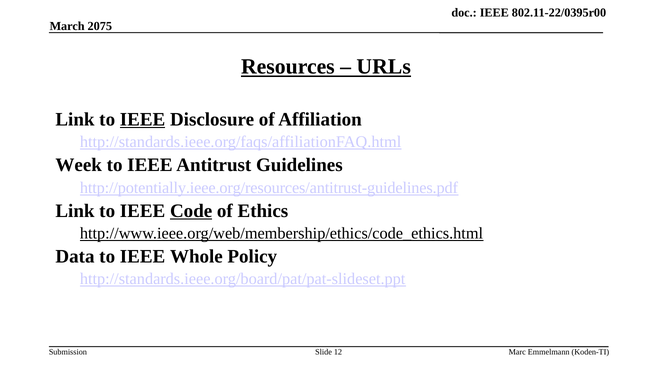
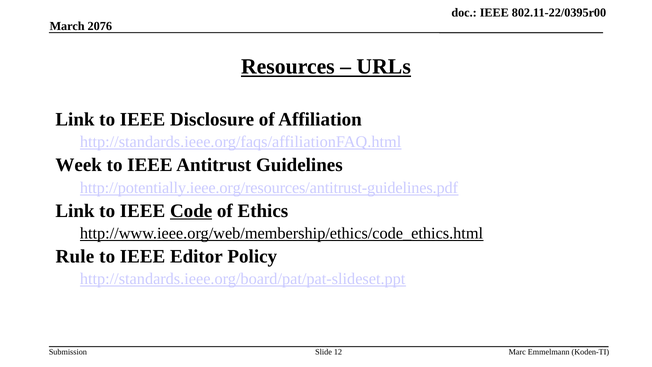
2075: 2075 -> 2076
IEEE at (143, 119) underline: present -> none
Data: Data -> Rule
Whole: Whole -> Editor
